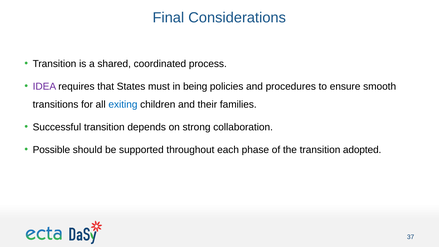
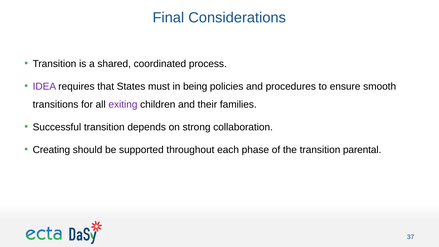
exiting colour: blue -> purple
Possible: Possible -> Creating
adopted: adopted -> parental
